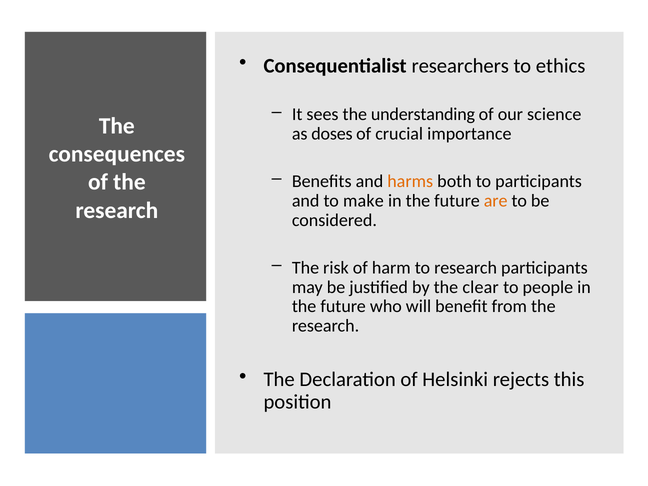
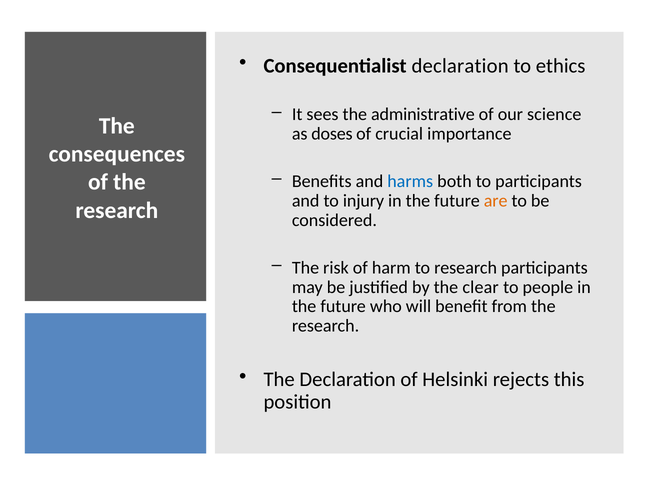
Consequentialist researchers: researchers -> declaration
understanding: understanding -> administrative
harms colour: orange -> blue
make: make -> injury
